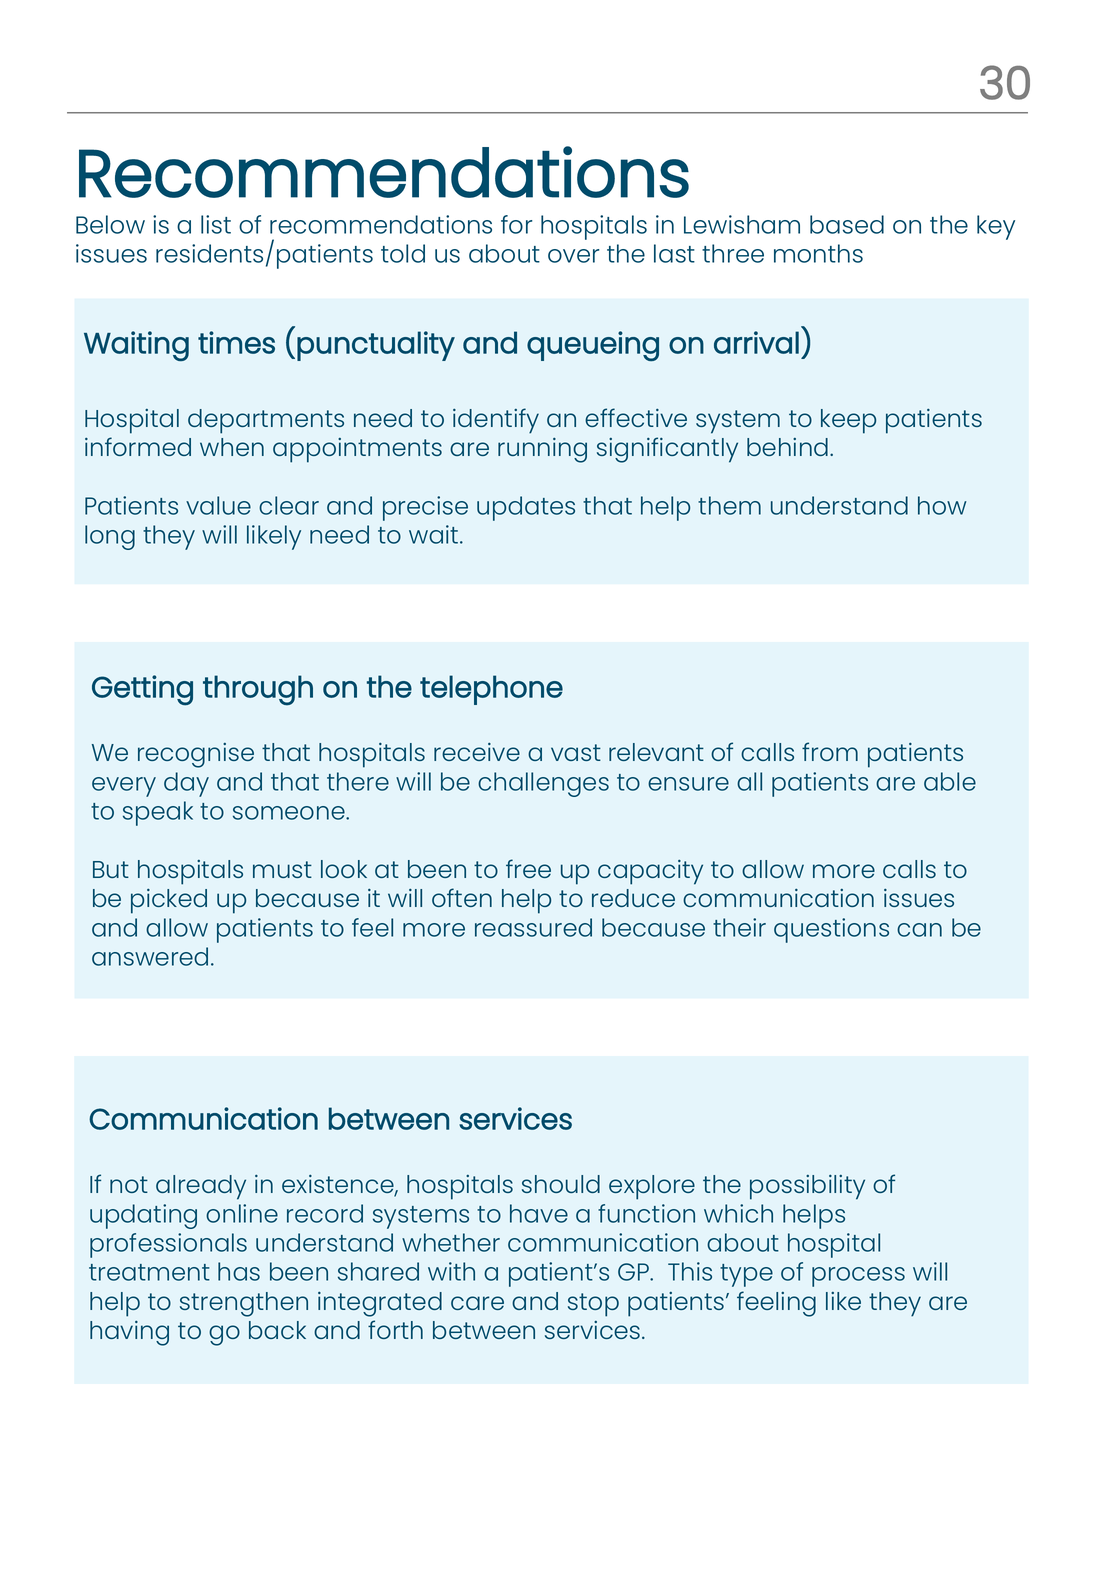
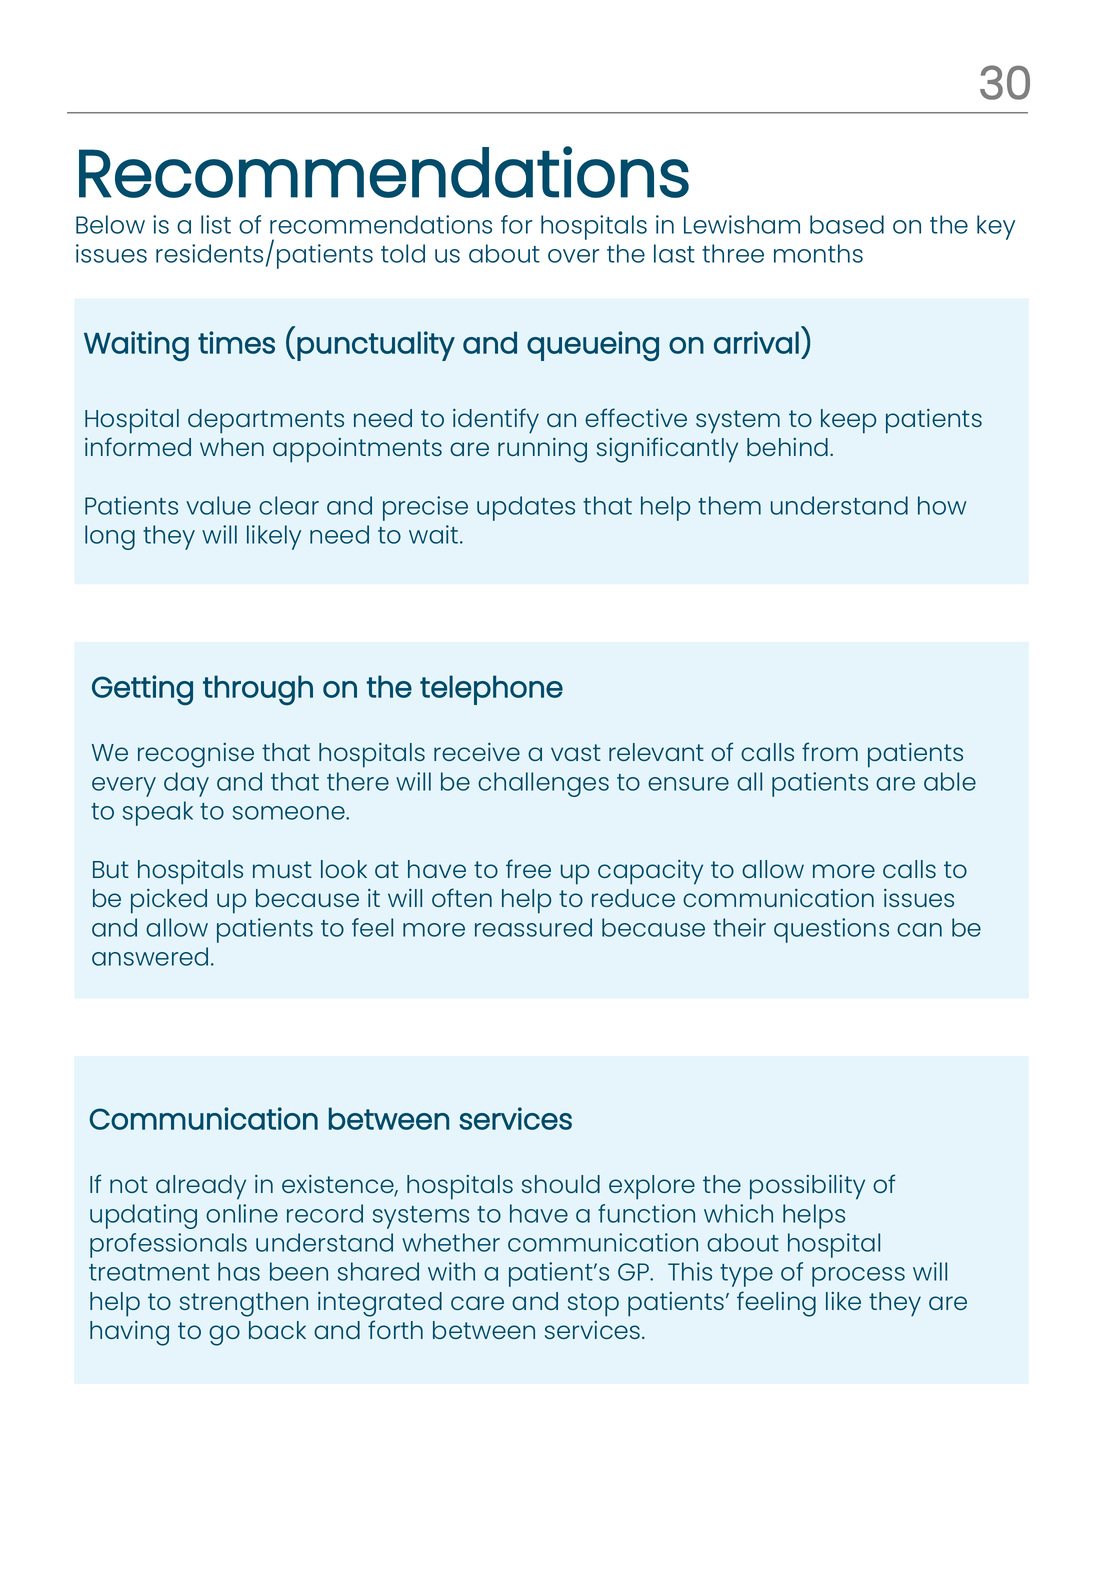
at been: been -> have
